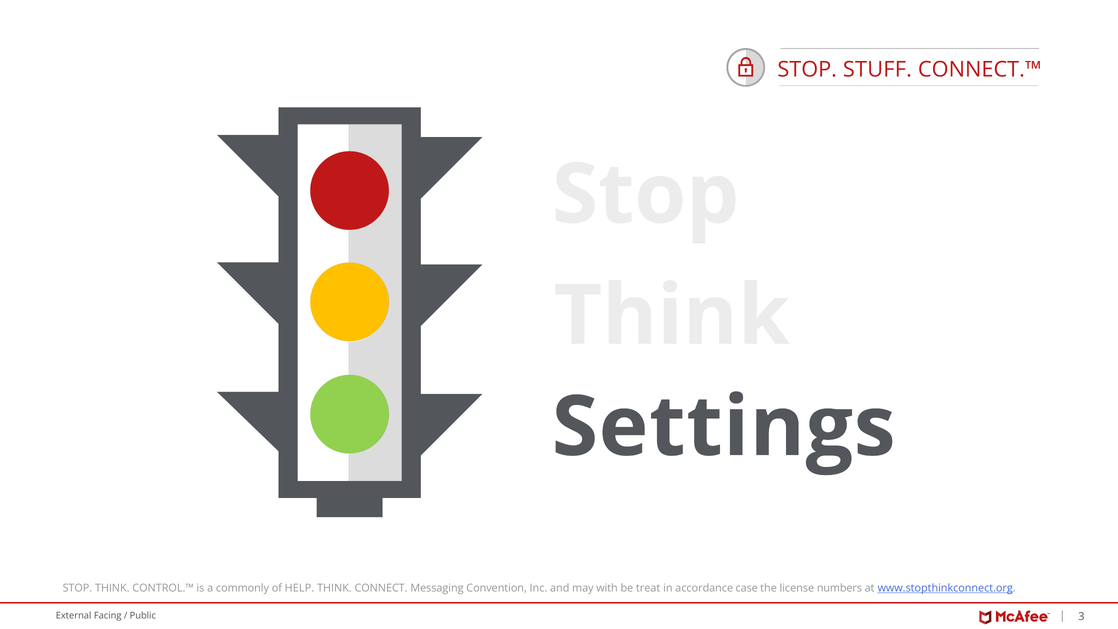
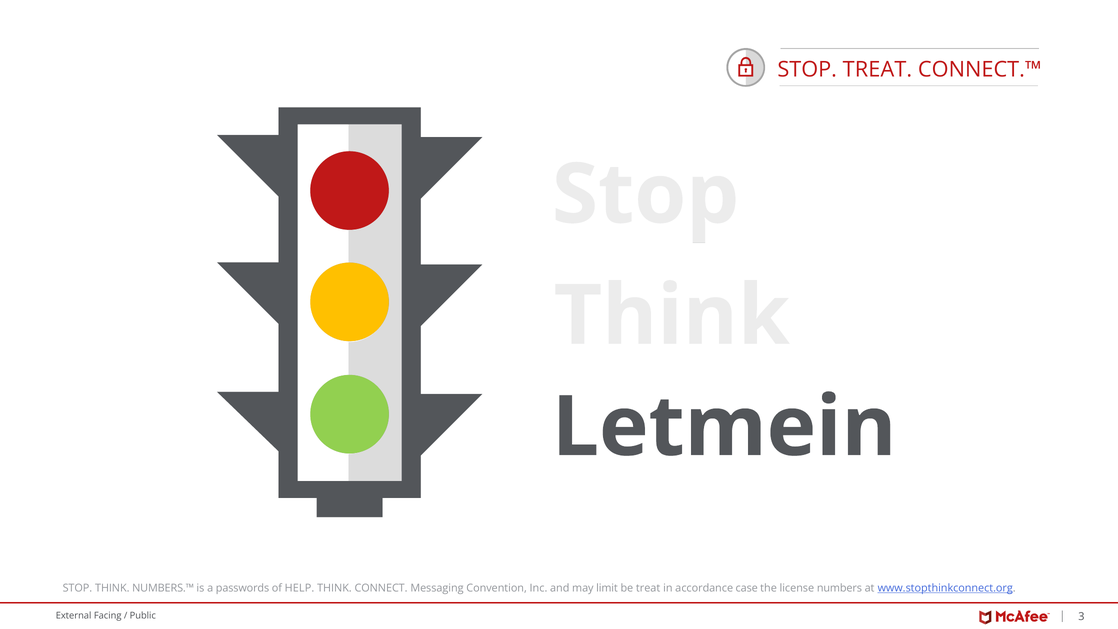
STOP STUFF: STUFF -> TREAT
Settings: Settings -> Letmein
CONTROL.™: CONTROL.™ -> NUMBERS.™
commonly: commonly -> passwords
with: with -> limit
